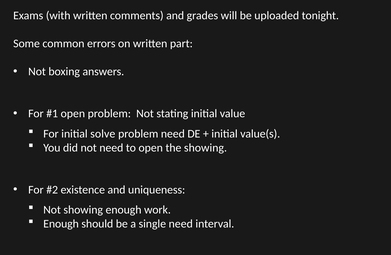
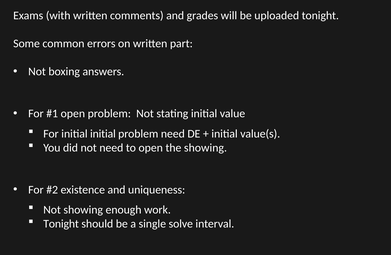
initial solve: solve -> initial
Enough at (61, 224): Enough -> Tonight
single need: need -> solve
